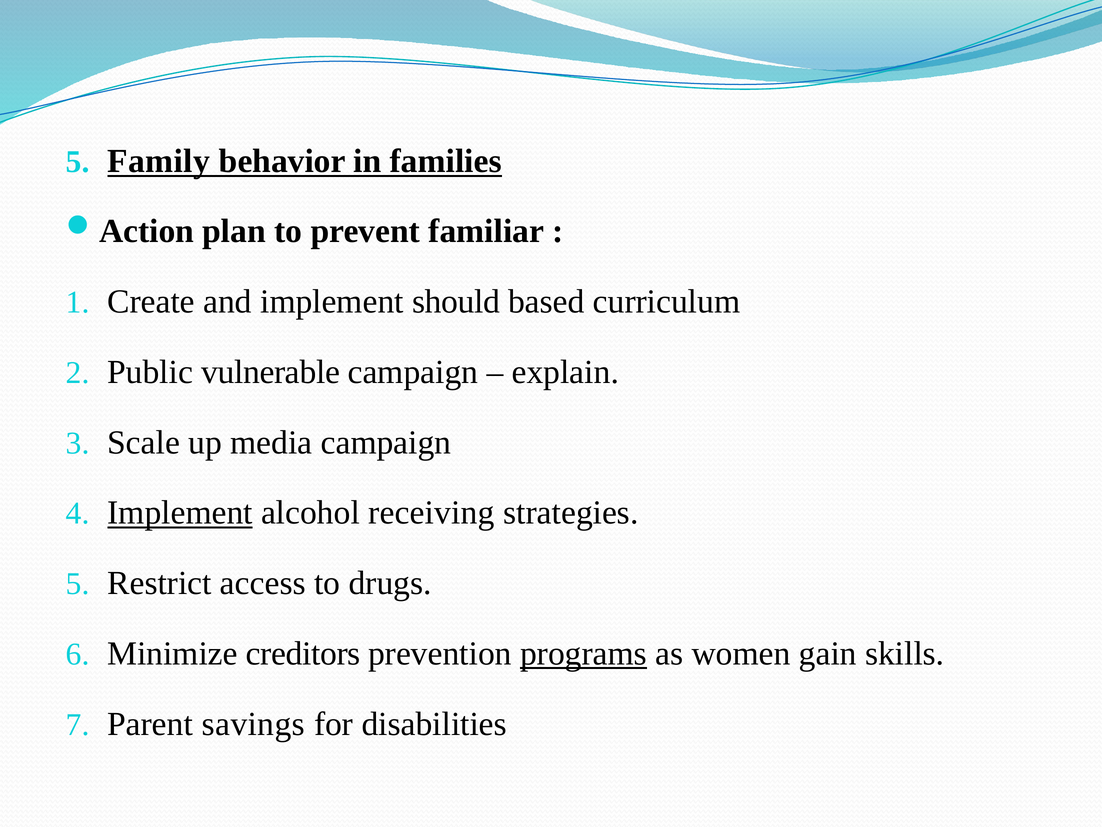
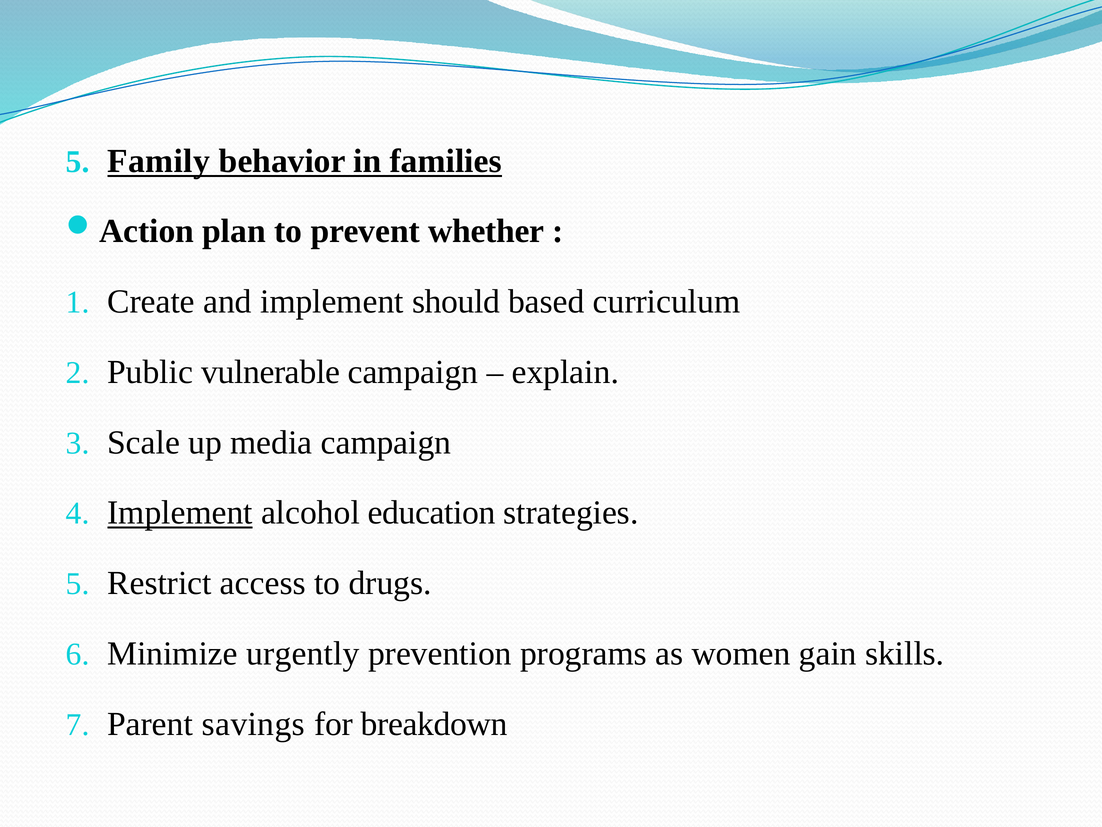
familiar: familiar -> whether
receiving: receiving -> education
creditors: creditors -> urgently
programs underline: present -> none
disabilities: disabilities -> breakdown
